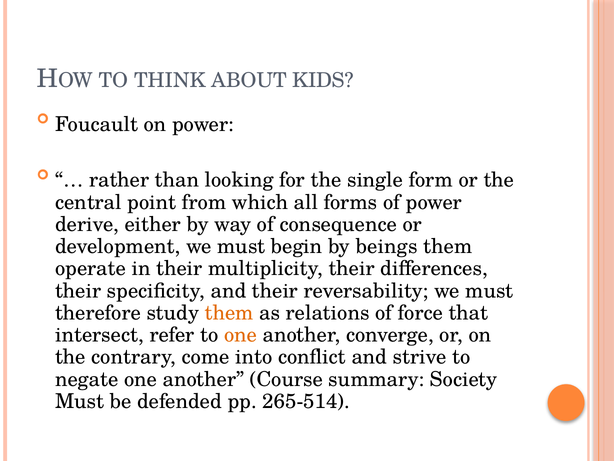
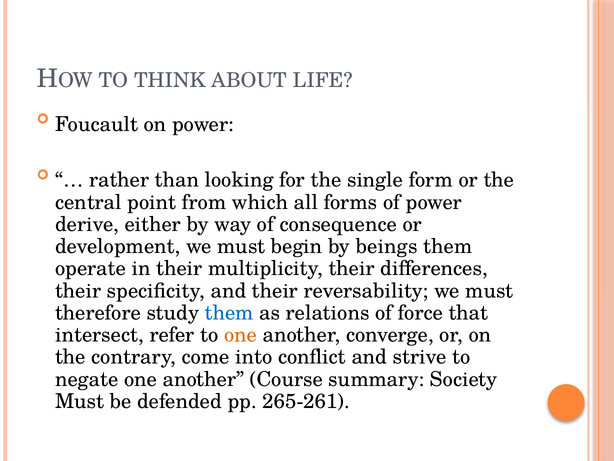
KIDS: KIDS -> LIFE
them at (229, 313) colour: orange -> blue
265-514: 265-514 -> 265-261
